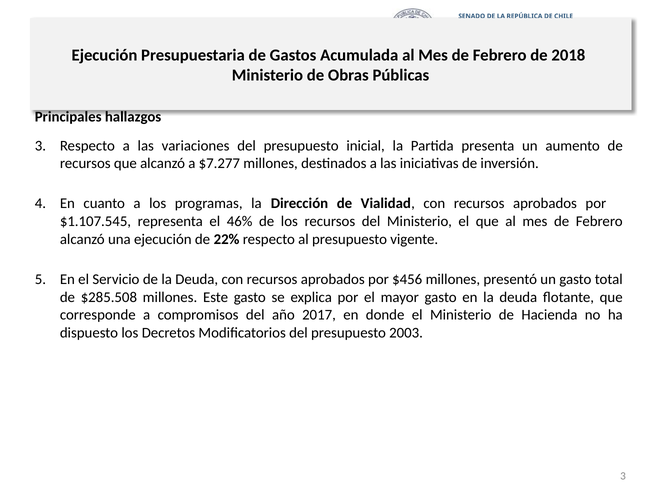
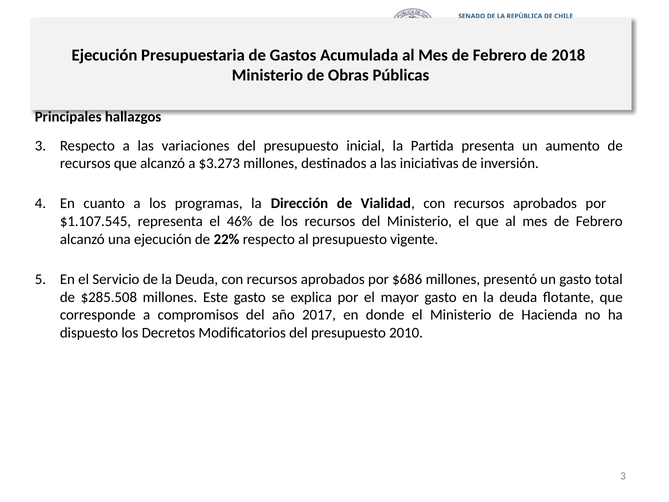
$7.277: $7.277 -> $3.273
$456: $456 -> $686
2003: 2003 -> 2010
